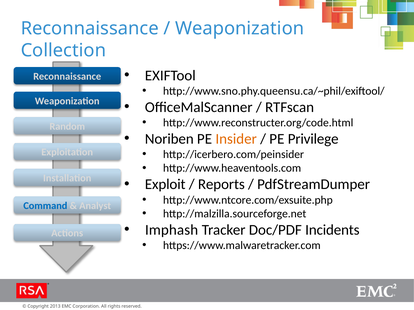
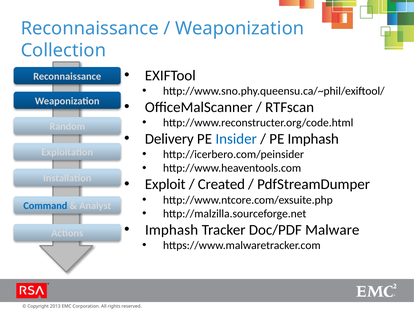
Noriben: Noriben -> Delivery
Insider colour: orange -> blue
PE Privilege: Privilege -> Imphash
Reports: Reports -> Created
Incidents: Incidents -> Malware
